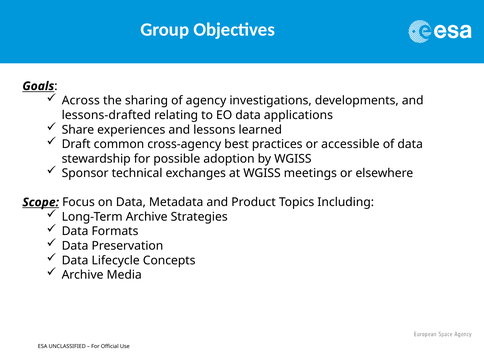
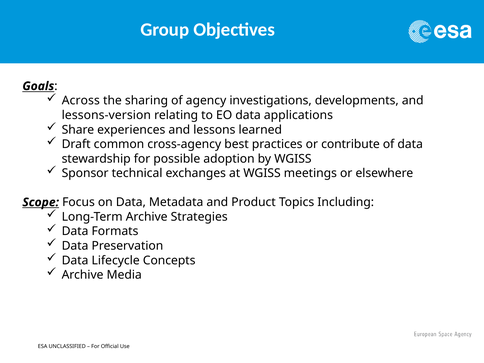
lessons-drafted: lessons-drafted -> lessons-version
accessible: accessible -> contribute
